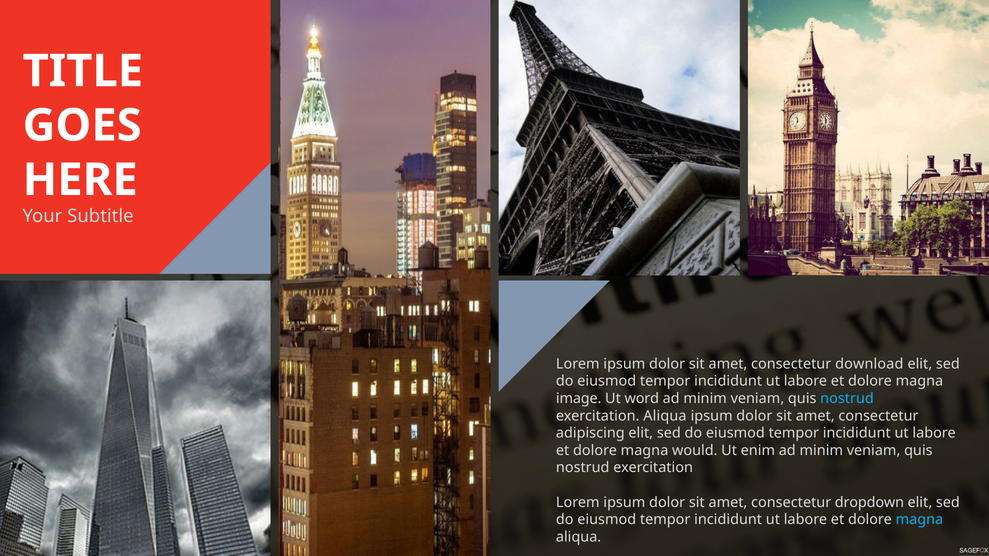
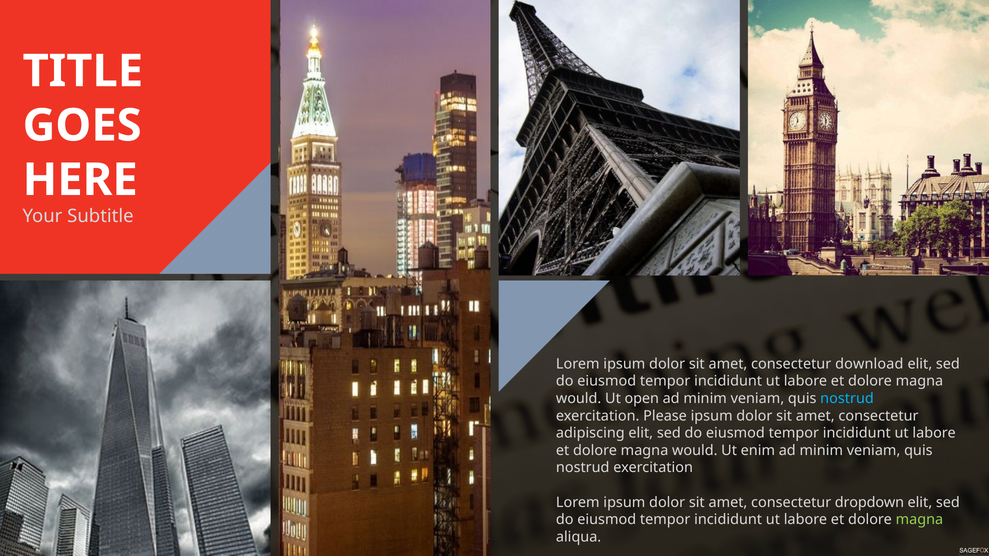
image at (579, 399): image -> would
word: word -> open
exercitation Aliqua: Aliqua -> Please
magna at (919, 520) colour: light blue -> light green
